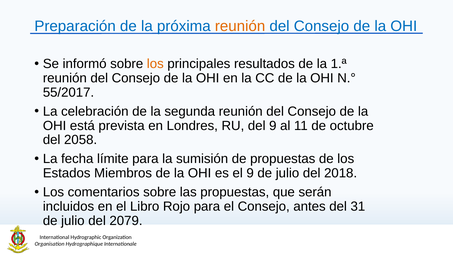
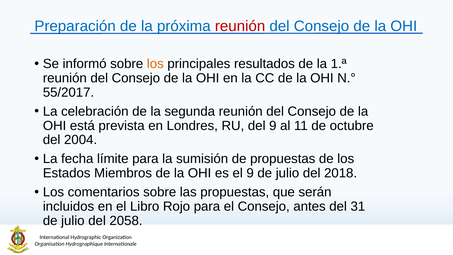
reunión at (240, 26) colour: orange -> red
2058: 2058 -> 2004
2079: 2079 -> 2058
